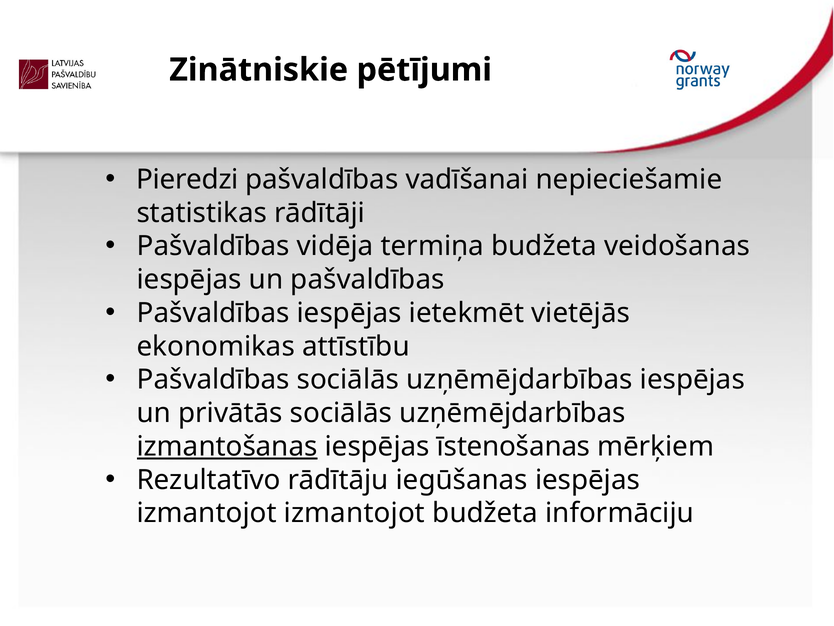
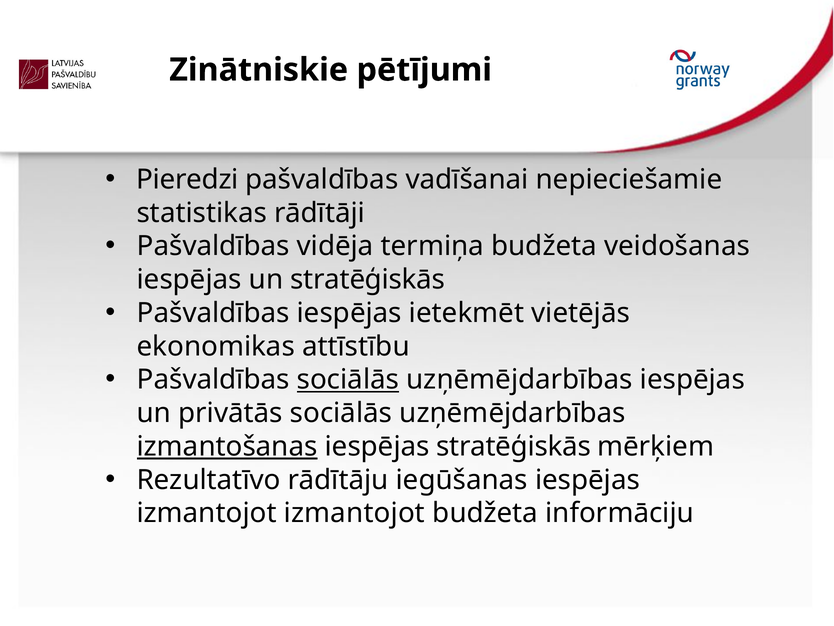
un pašvaldības: pašvaldības -> stratēģiskās
sociālās at (348, 379) underline: none -> present
iespējas īstenošanas: īstenošanas -> stratēģiskās
